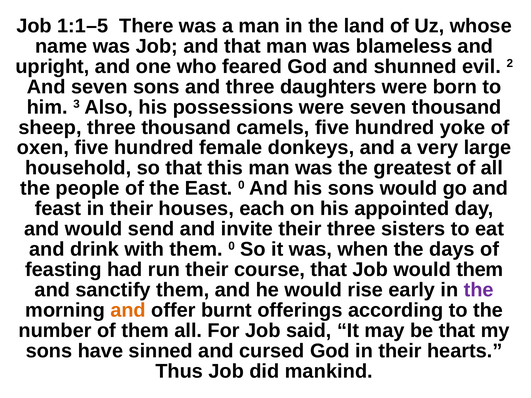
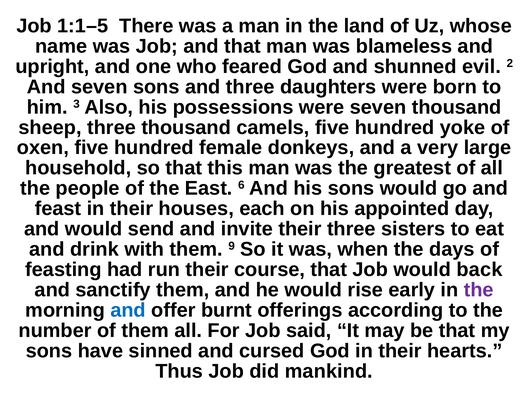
East 0: 0 -> 6
them 0: 0 -> 9
would them: them -> back
and at (128, 310) colour: orange -> blue
